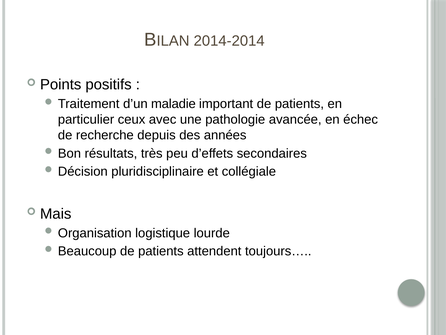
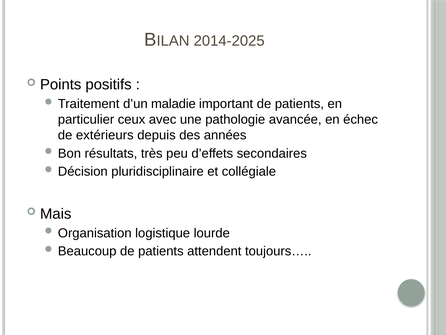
2014-2014: 2014-2014 -> 2014-2025
recherche: recherche -> extérieurs
